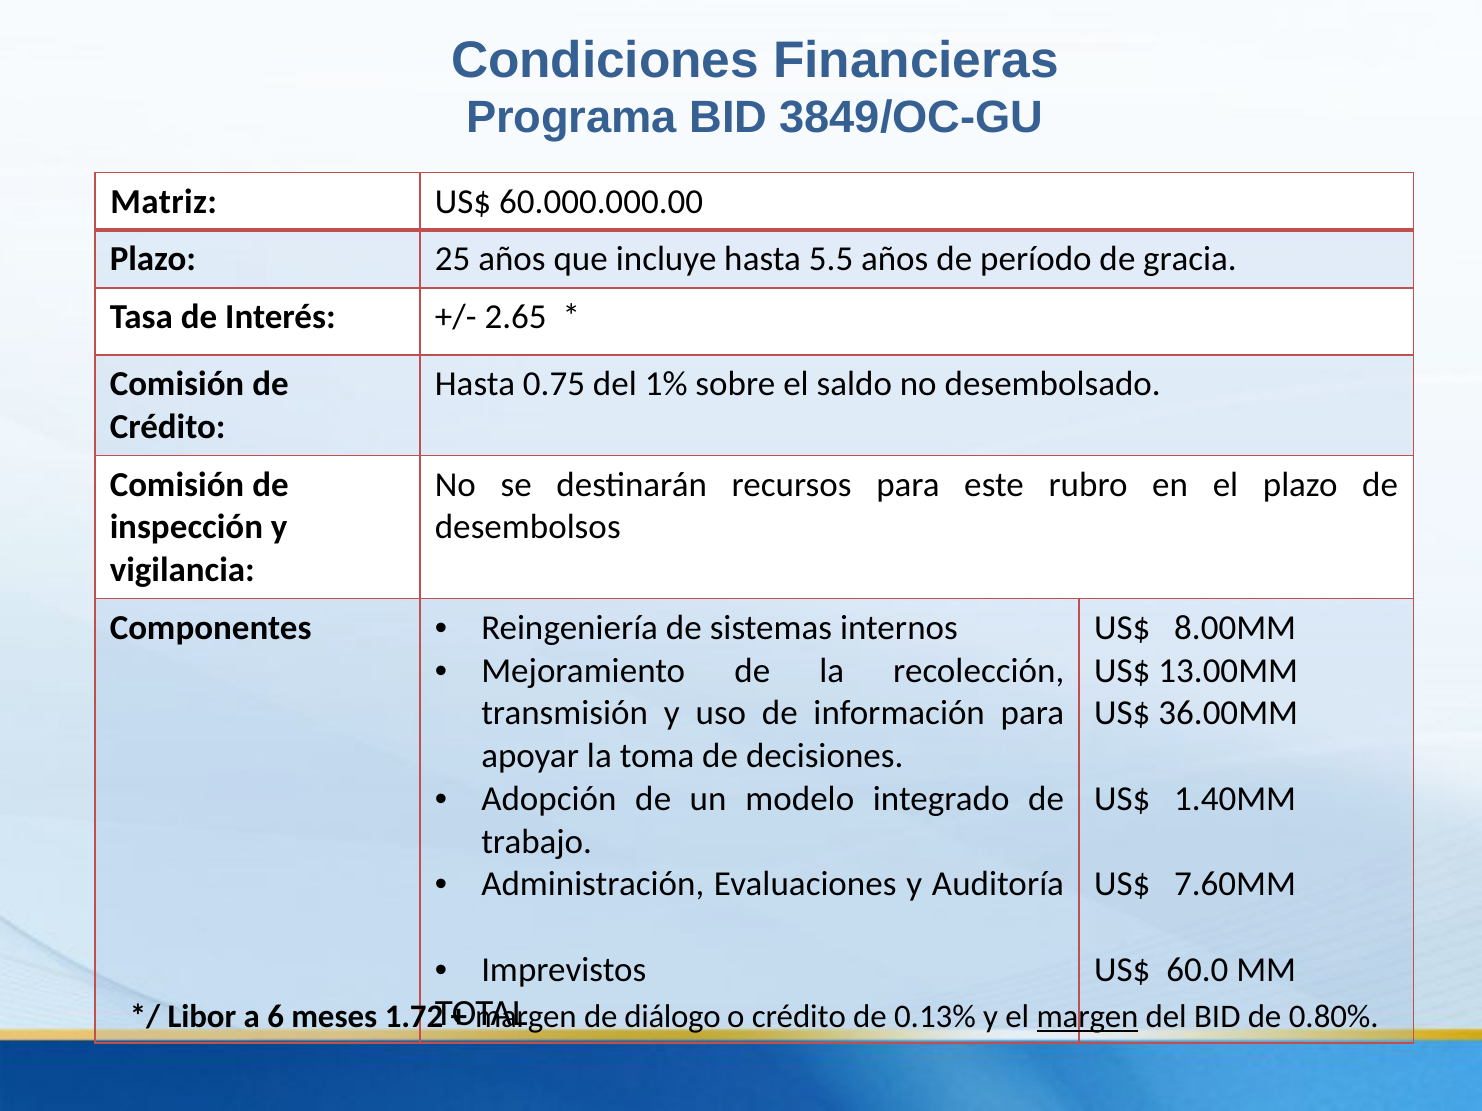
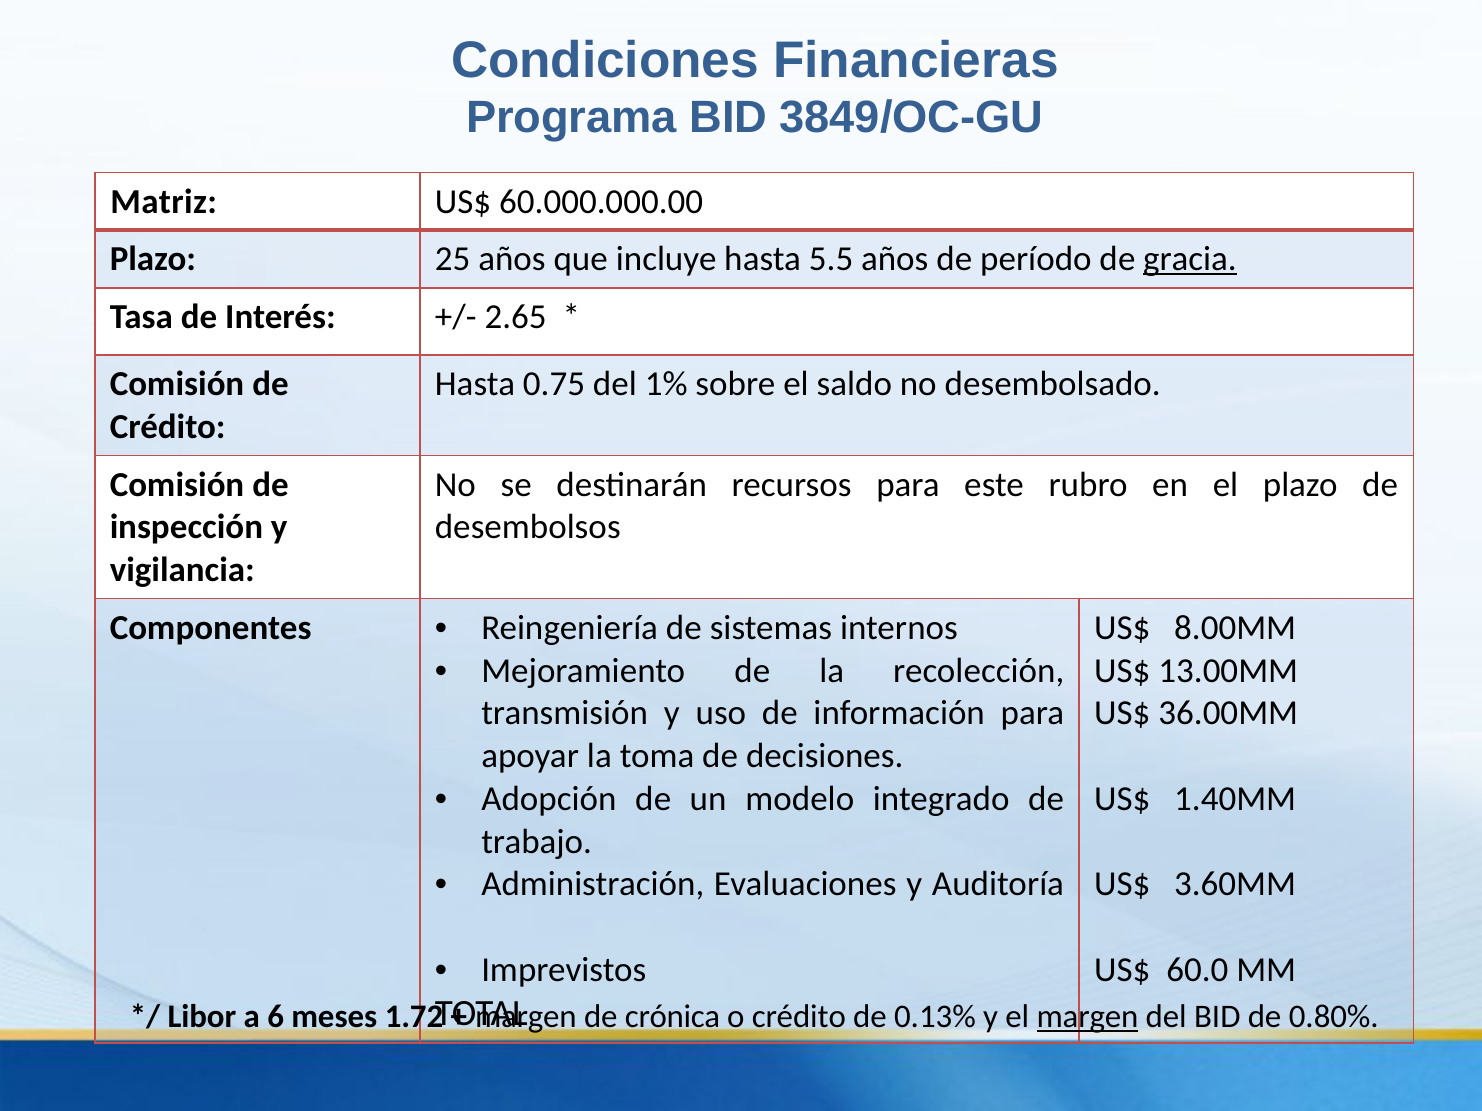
gracia underline: none -> present
7.60MM: 7.60MM -> 3.60MM
diálogo: diálogo -> crónica
